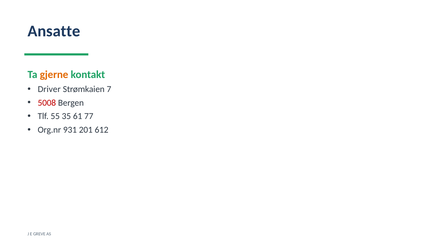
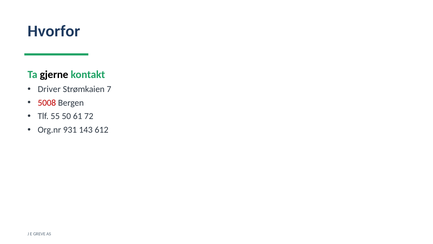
Ansatte: Ansatte -> Hvorfor
gjerne colour: orange -> black
35: 35 -> 50
77: 77 -> 72
201: 201 -> 143
